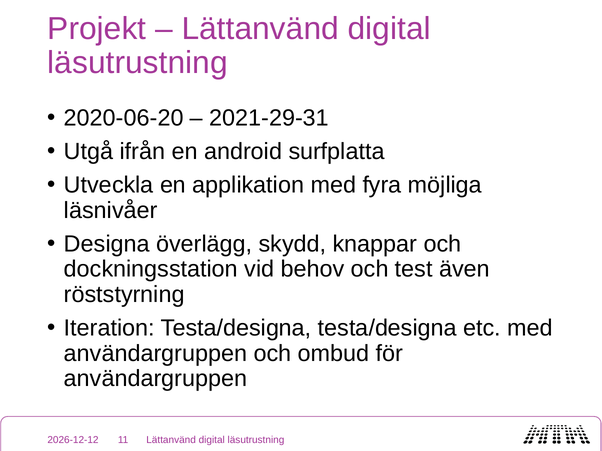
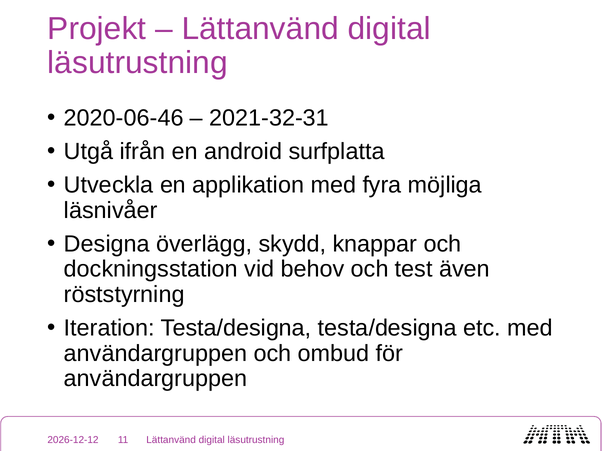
2020-06-20: 2020-06-20 -> 2020-06-46
2021-29-31: 2021-29-31 -> 2021-32-31
